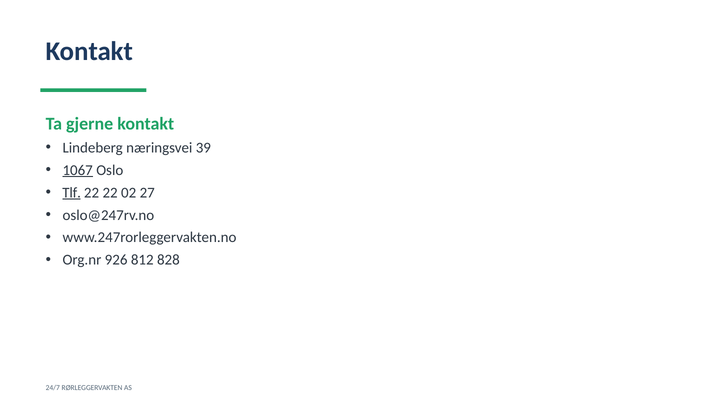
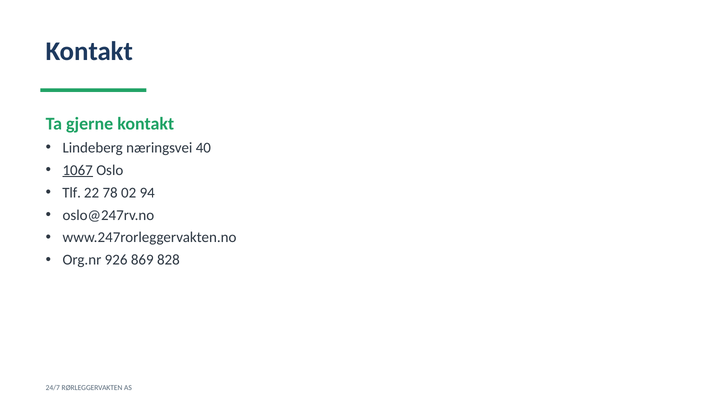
39: 39 -> 40
Tlf underline: present -> none
22 22: 22 -> 78
27: 27 -> 94
812: 812 -> 869
